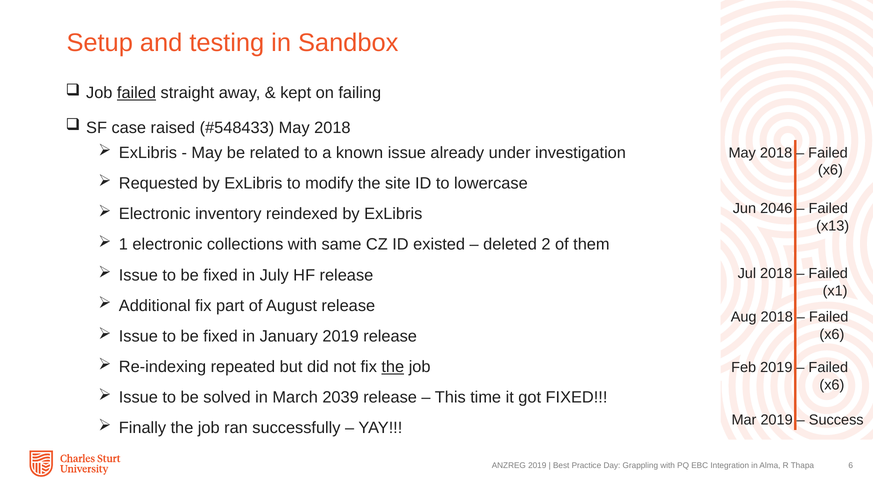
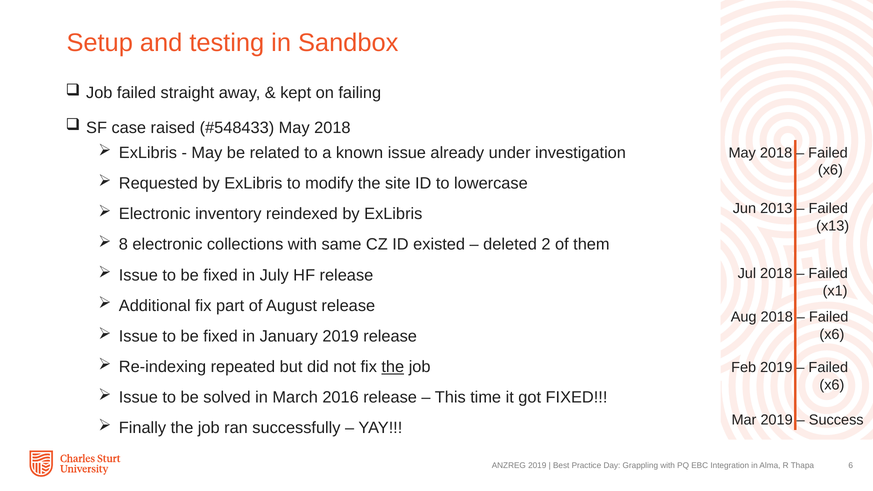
failed at (137, 93) underline: present -> none
2046: 2046 -> 2013
1: 1 -> 8
2039: 2039 -> 2016
